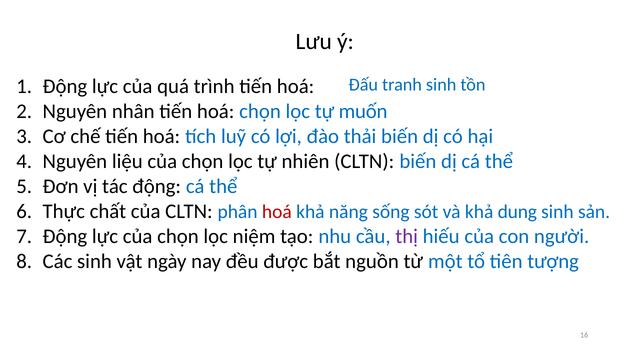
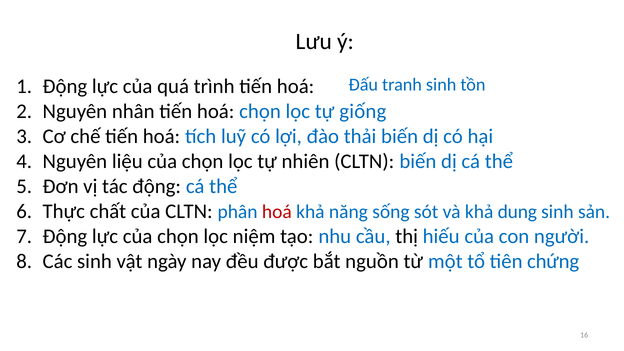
muốn: muốn -> giống
thị colour: purple -> black
tượng: tượng -> chứng
